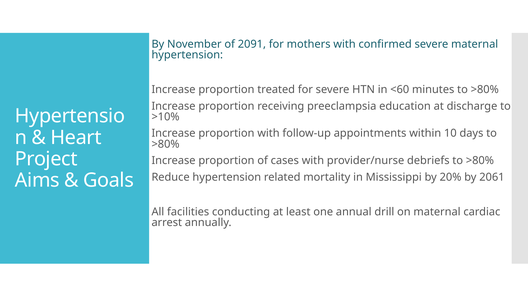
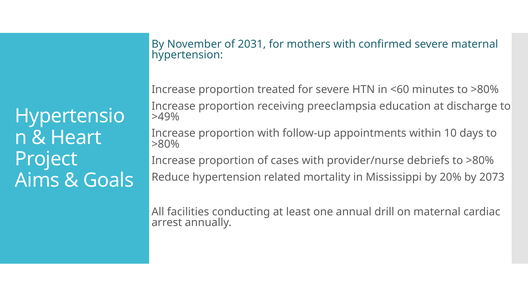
2091: 2091 -> 2031
>10%: >10% -> >49%
2061: 2061 -> 2073
